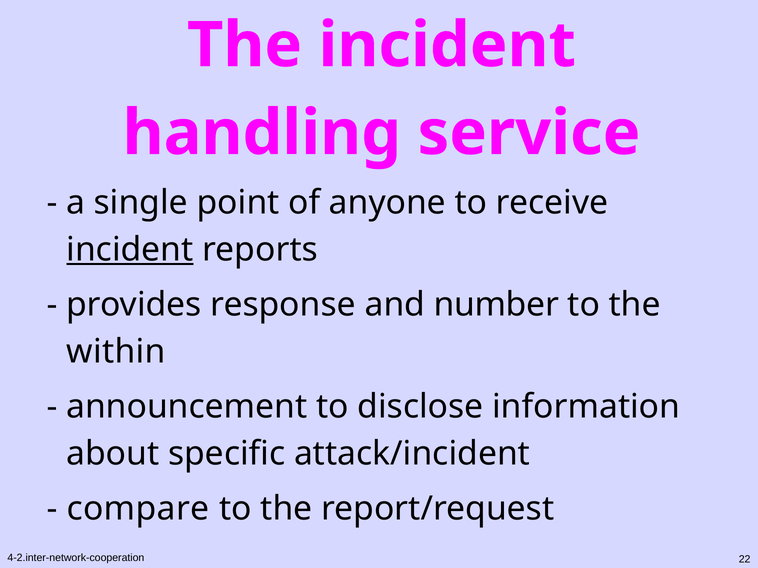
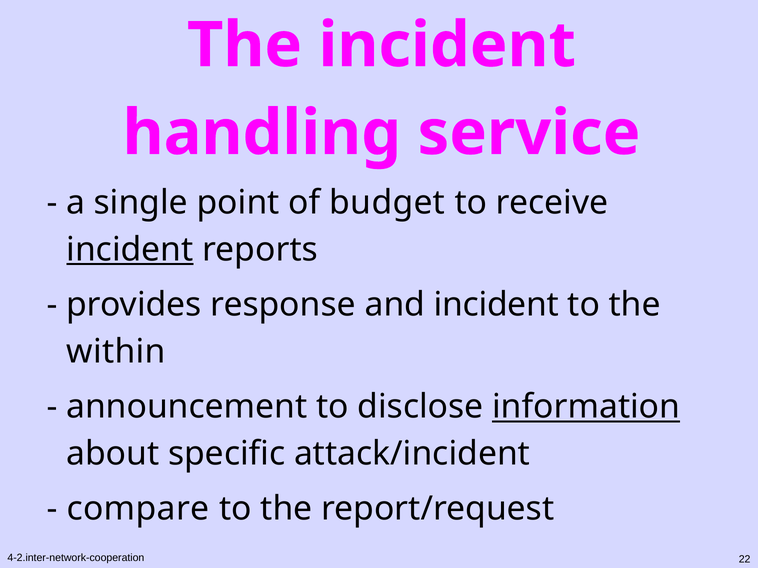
anyone: anyone -> budget
and number: number -> incident
information underline: none -> present
